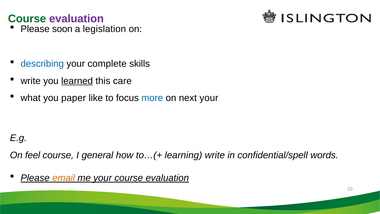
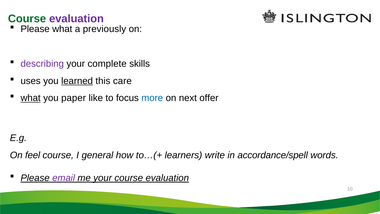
Please soon: soon -> what
legislation: legislation -> previously
describing colour: blue -> purple
write at (31, 81): write -> uses
what at (31, 98) underline: none -> present
next your: your -> offer
learning: learning -> learners
confidential/spell: confidential/spell -> accordance/spell
email colour: orange -> purple
